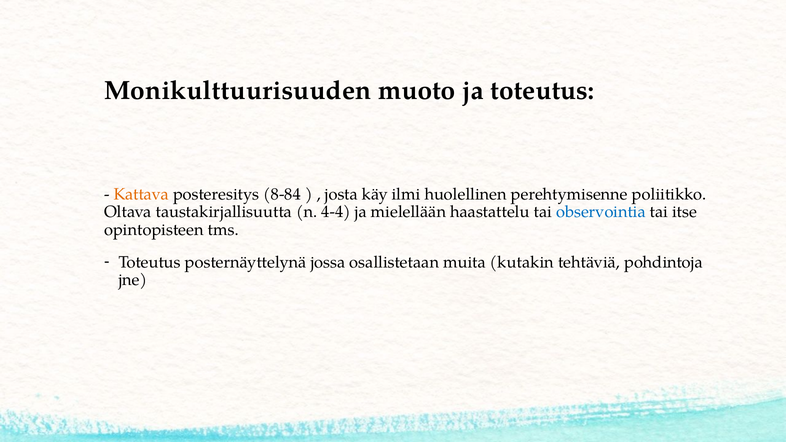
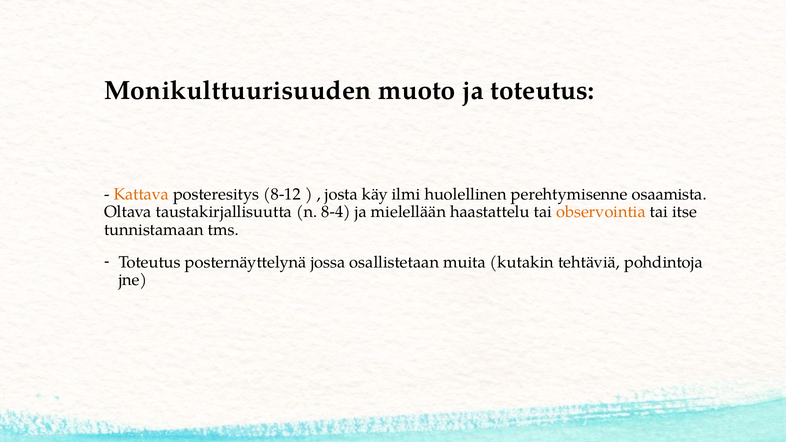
8-84: 8-84 -> 8-12
poliitikko: poliitikko -> osaamista
4-4: 4-4 -> 8-4
observointia colour: blue -> orange
opintopisteen: opintopisteen -> tunnistamaan
